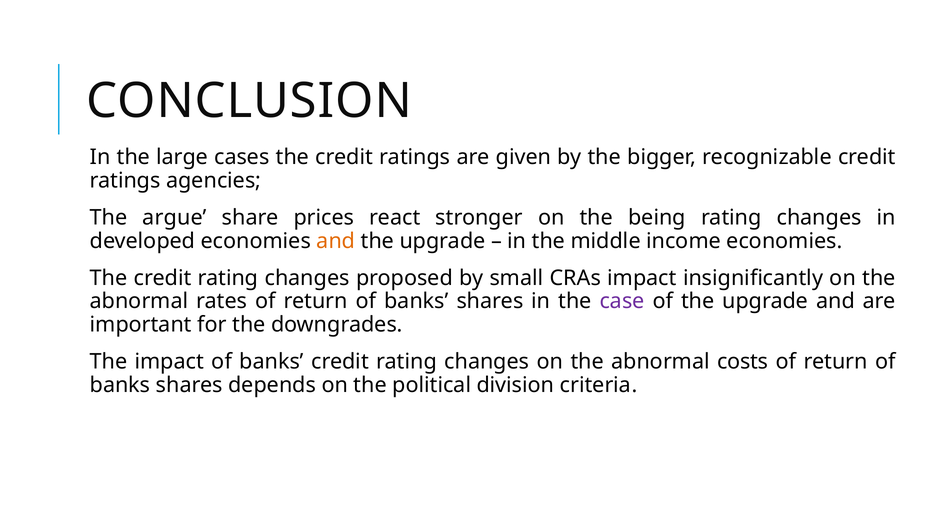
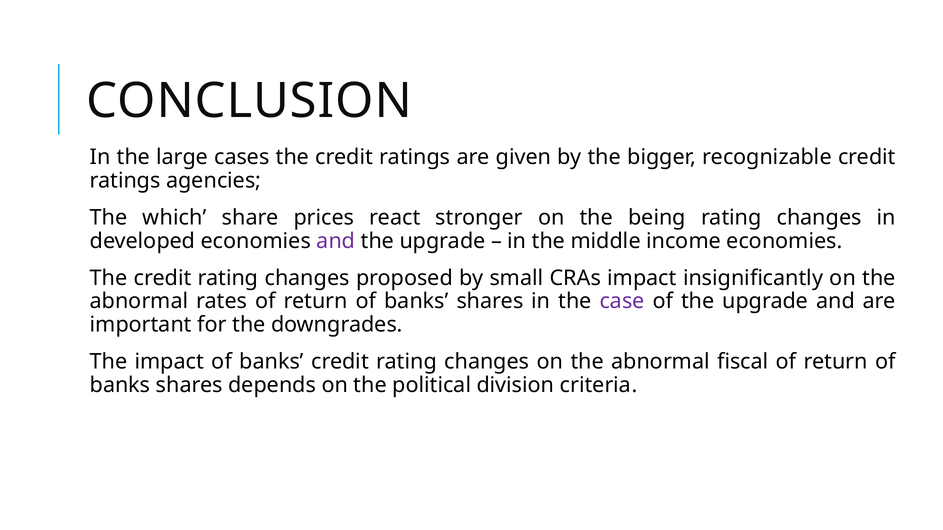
argue: argue -> which
and at (336, 241) colour: orange -> purple
costs: costs -> fiscal
